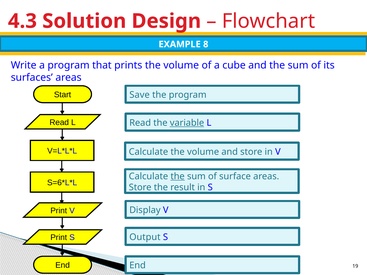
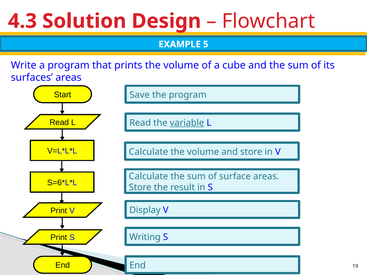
8: 8 -> 5
the at (178, 176) underline: present -> none
Output: Output -> Writing
